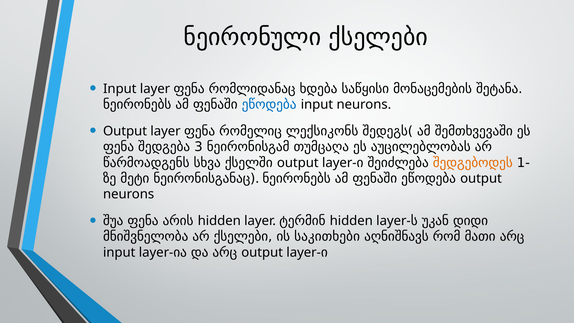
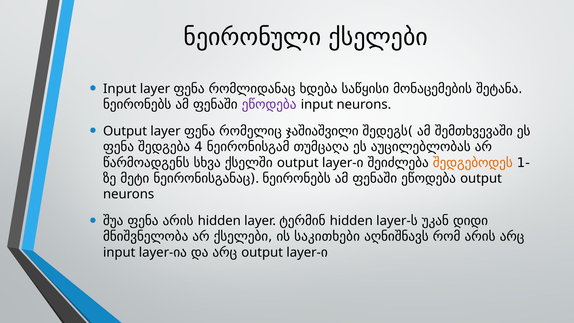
ეწოდება at (269, 105) colour: blue -> purple
ლექსიკონს: ლექსიკონს -> ჯაშიაშვილი
3: 3 -> 4
რომ მათი: მათი -> არის
